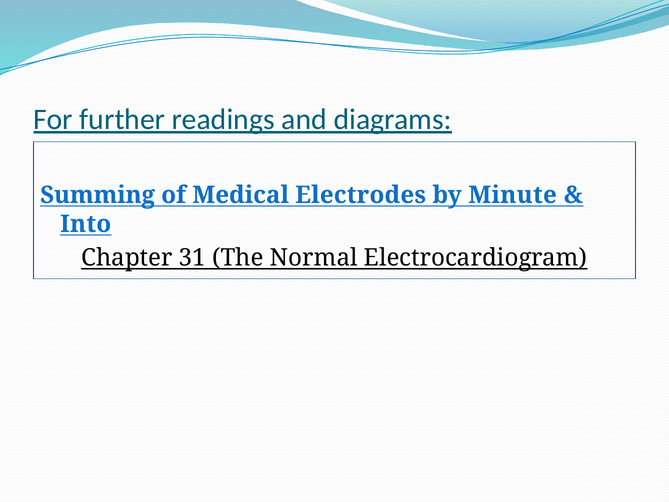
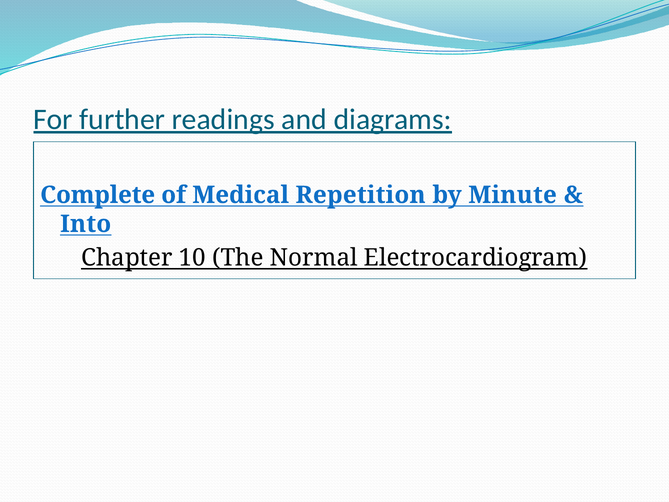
Summing: Summing -> Complete
Electrodes: Electrodes -> Repetition
31: 31 -> 10
